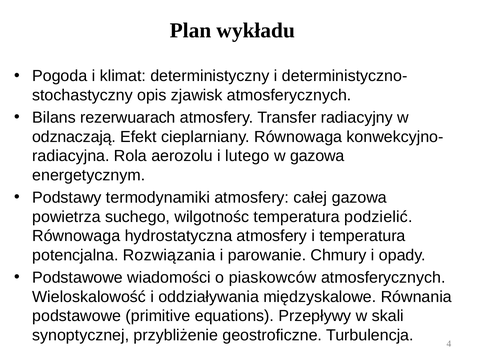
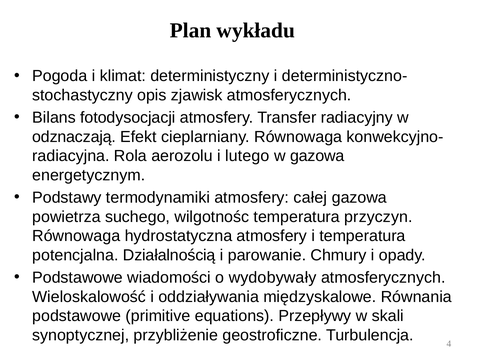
rezerwuarach: rezerwuarach -> fotodysocjacji
podzielić: podzielić -> przyczyn
Rozwiązania: Rozwiązania -> Działalnością
piaskowców: piaskowców -> wydobywały
